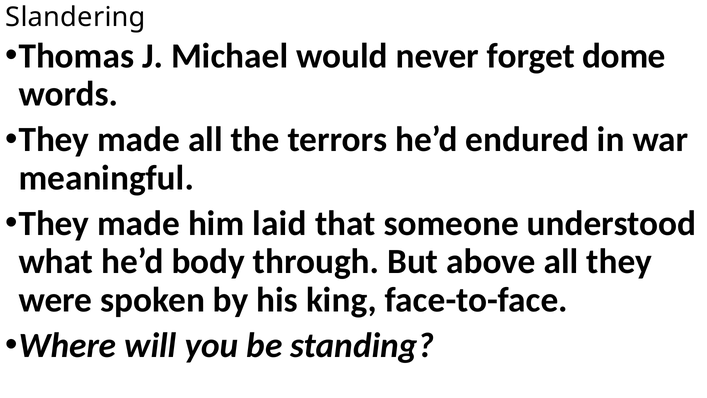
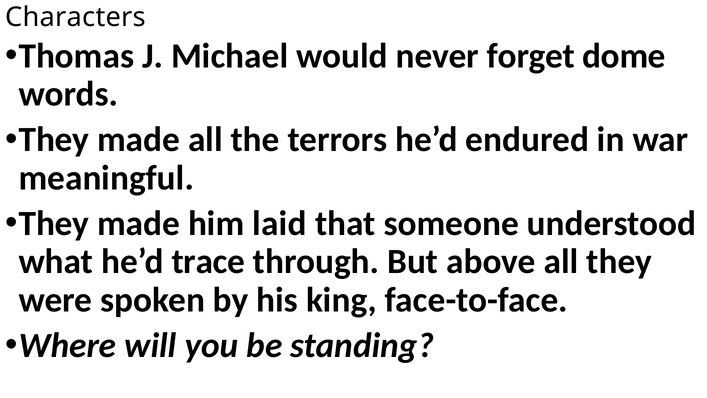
Slandering: Slandering -> Characters
body: body -> trace
